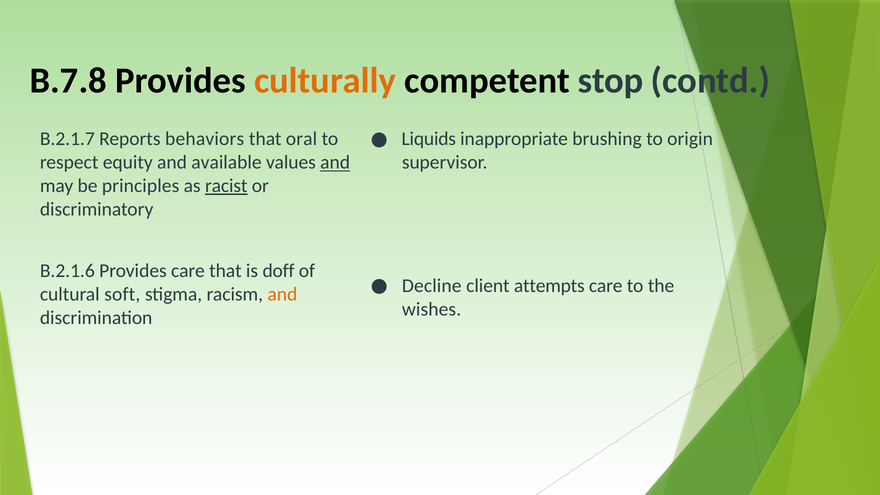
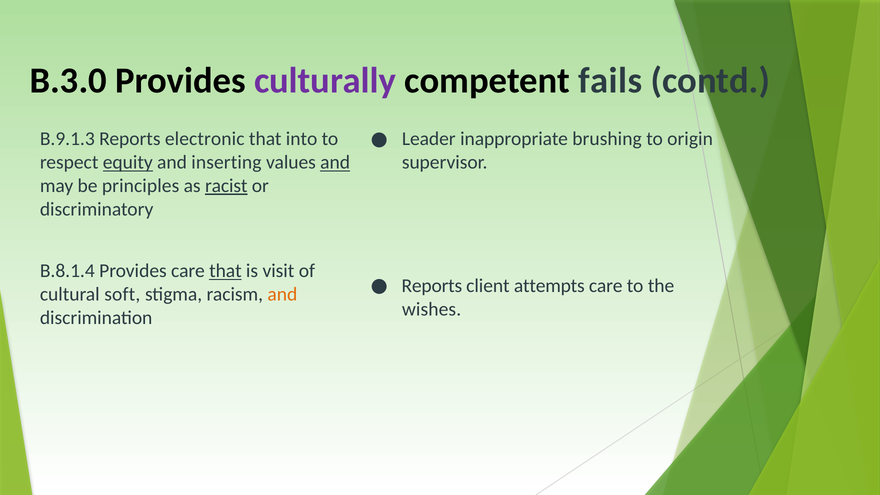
B.7.8: B.7.8 -> B.3.0
culturally colour: orange -> purple
stop: stop -> fails
Liquids: Liquids -> Leader
B.2.1.7: B.2.1.7 -> B.9.1.3
behaviors: behaviors -> electronic
oral: oral -> into
equity underline: none -> present
available: available -> inserting
B.2.1.6: B.2.1.6 -> B.8.1.4
that at (225, 271) underline: none -> present
doff: doff -> visit
Decline at (432, 286): Decline -> Reports
